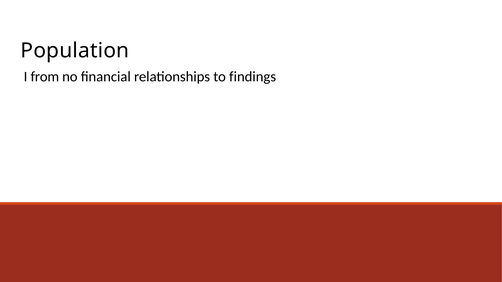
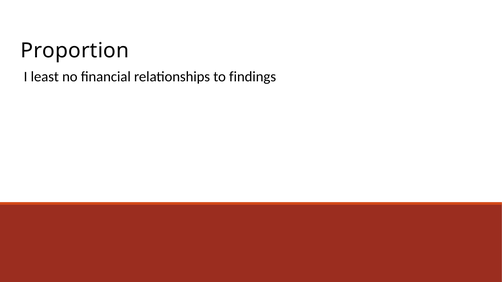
Population: Population -> Proportion
from: from -> least
